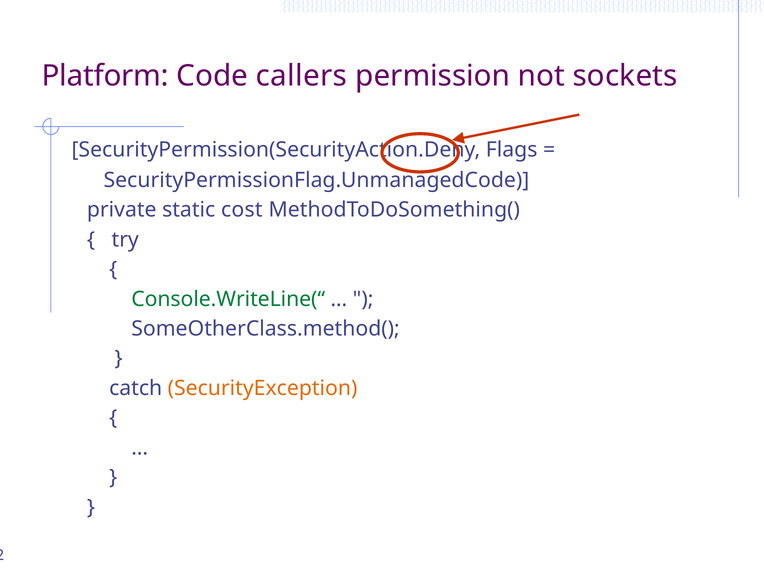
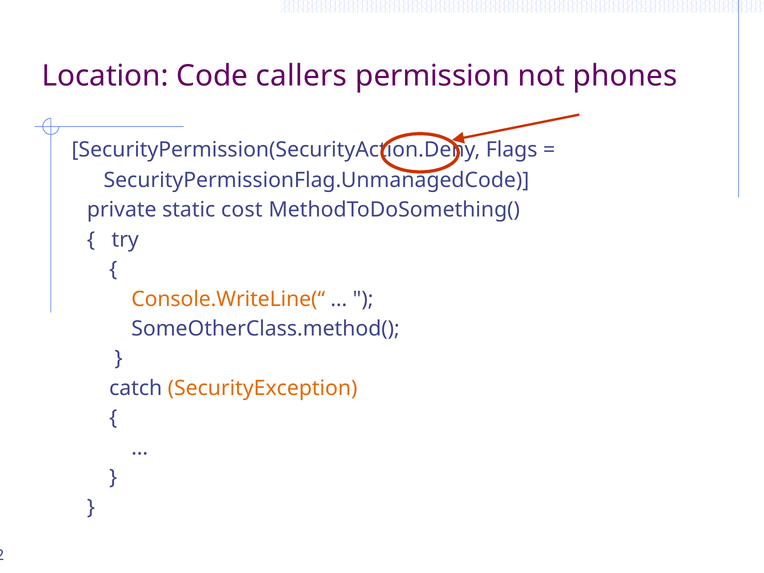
Platform: Platform -> Location
sockets: sockets -> phones
Console.WriteLine(“ colour: green -> orange
